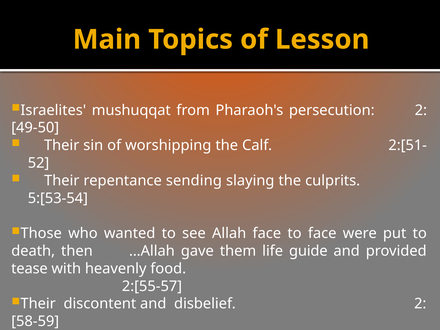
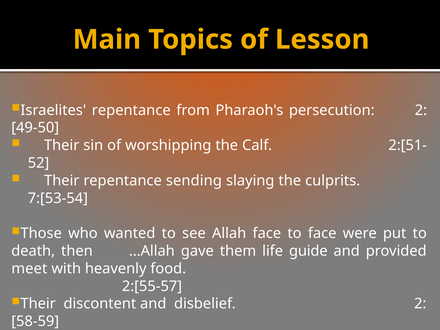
Israelites mushuqqat: mushuqqat -> repentance
5:[53-54: 5:[53-54 -> 7:[53-54
tease: tease -> meet
